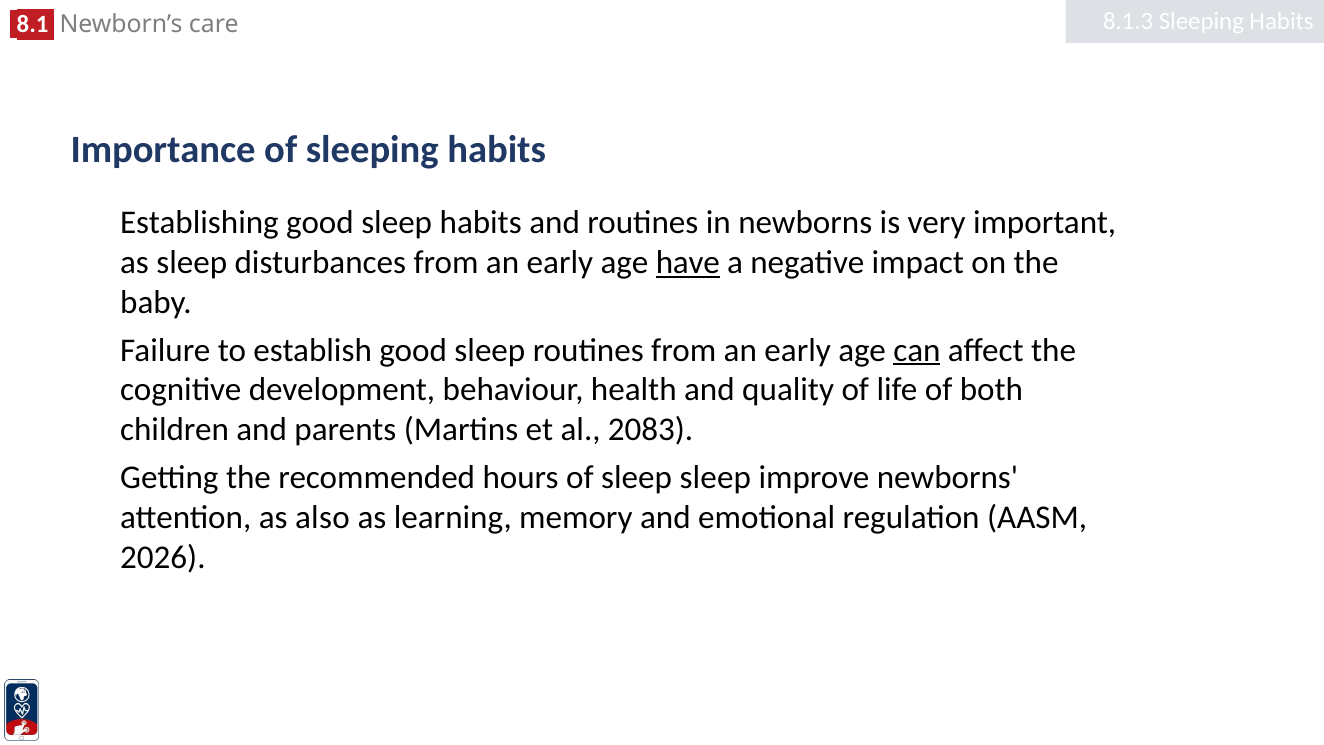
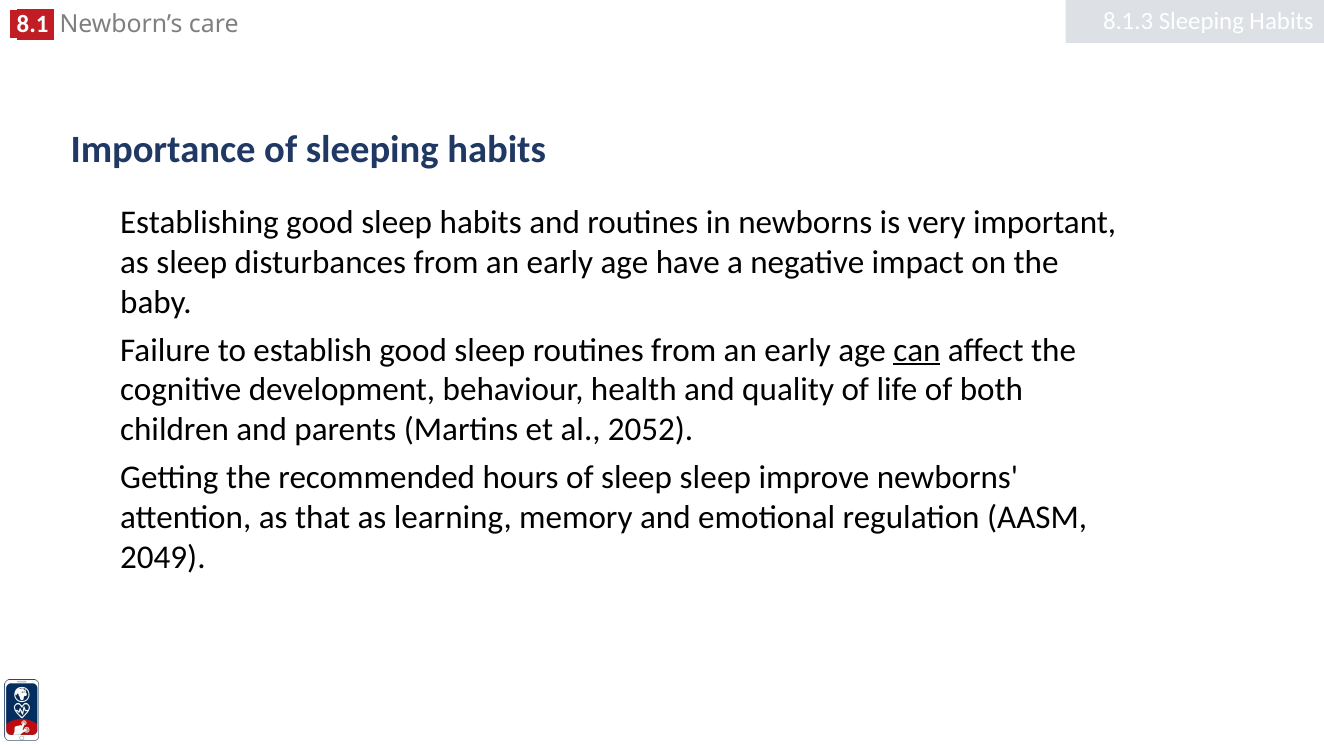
have underline: present -> none
2083: 2083 -> 2052
also: also -> that
2026: 2026 -> 2049
